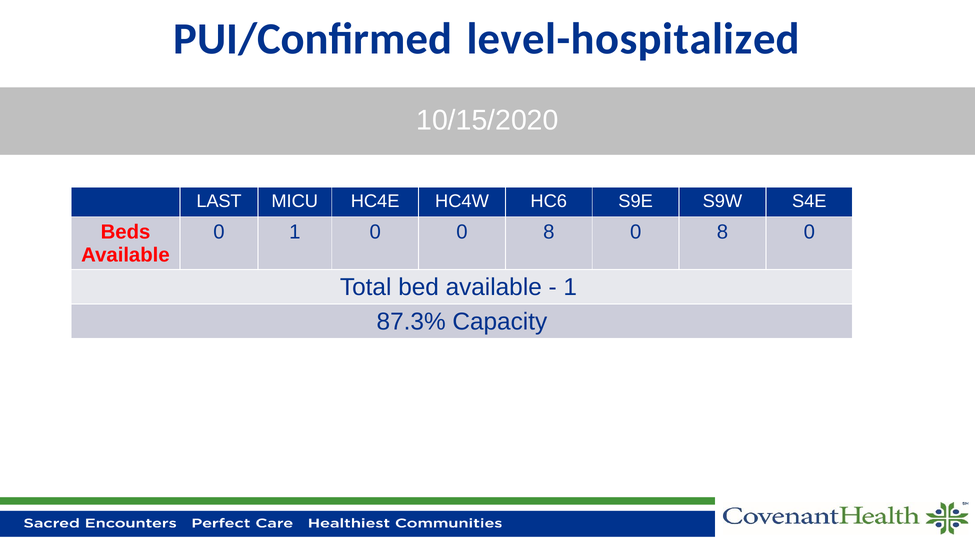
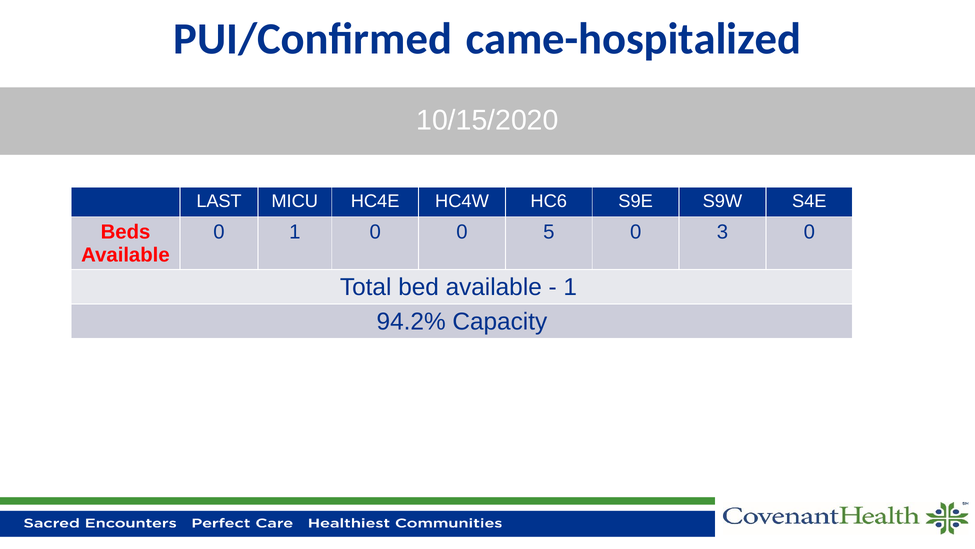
level-hospitalized: level-hospitalized -> came-hospitalized
0 0 8: 8 -> 5
8 at (722, 232): 8 -> 3
87.3%: 87.3% -> 94.2%
